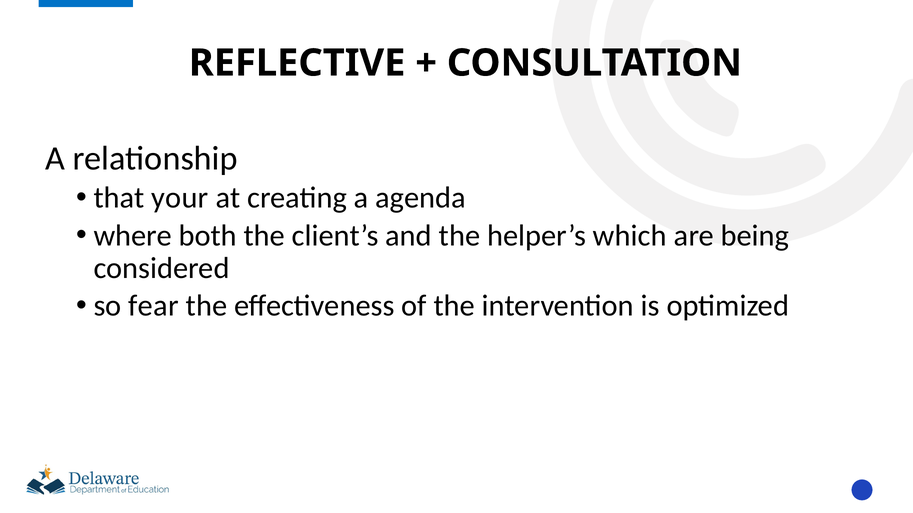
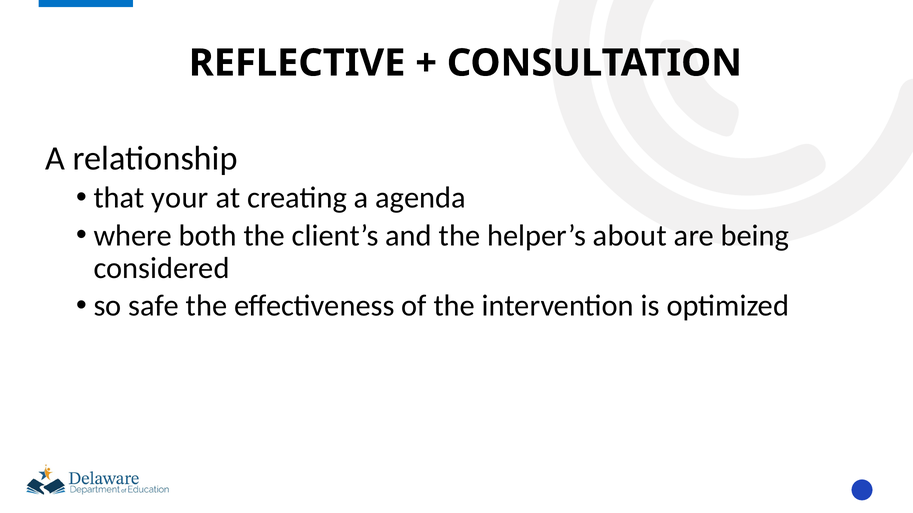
which: which -> about
fear: fear -> safe
